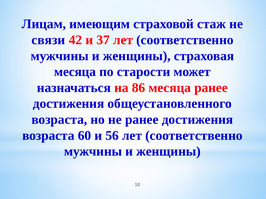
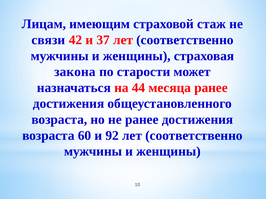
месяца at (75, 72): месяца -> закона
86: 86 -> 44
56: 56 -> 92
